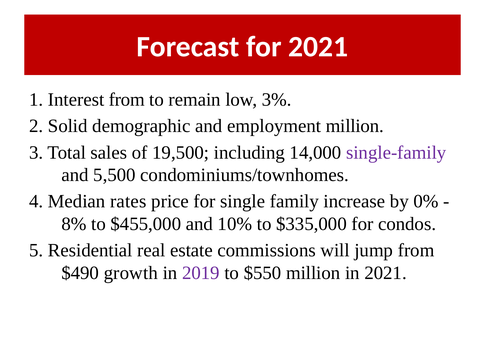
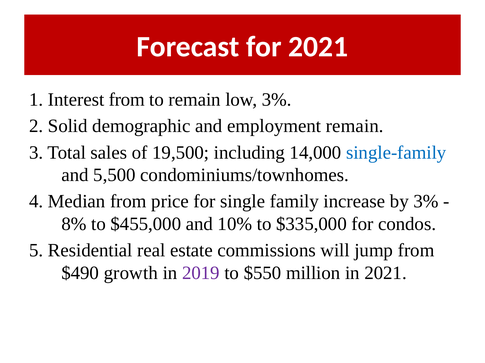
employment million: million -> remain
single-family colour: purple -> blue
Median rates: rates -> from
by 0%: 0% -> 3%
